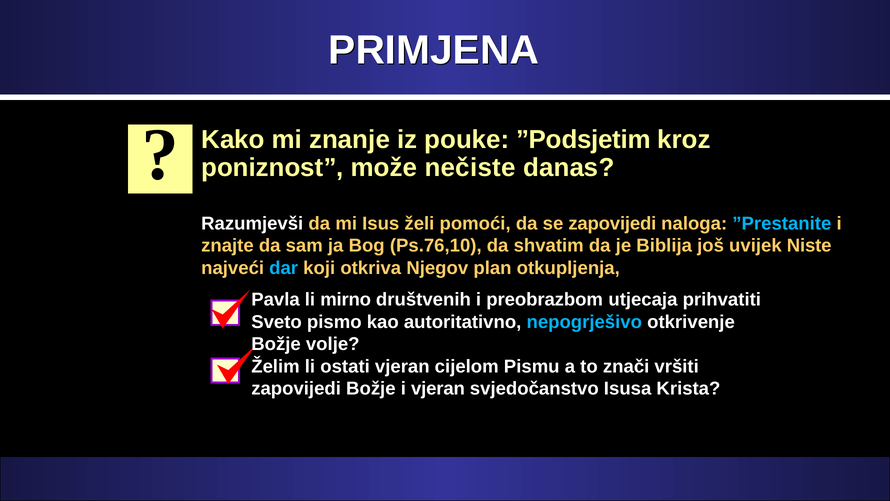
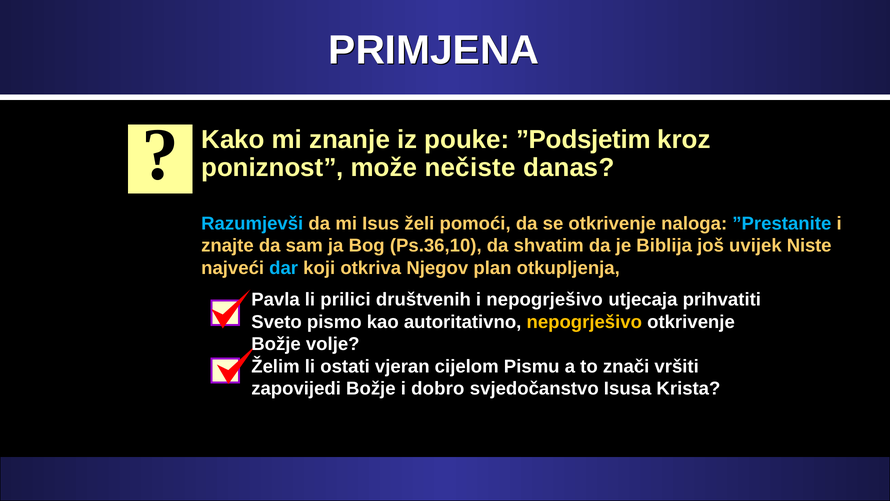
Razumjevši colour: white -> light blue
se zapovijedi: zapovijedi -> otkrivenje
Ps.76,10: Ps.76,10 -> Ps.36,10
mirno: mirno -> prilici
i preobrazbom: preobrazbom -> nepogrješivo
nepogrješivo at (584, 322) colour: light blue -> yellow
i vjeran: vjeran -> dobro
